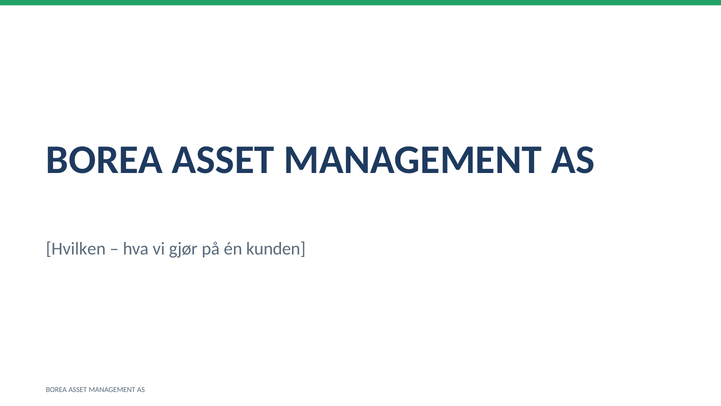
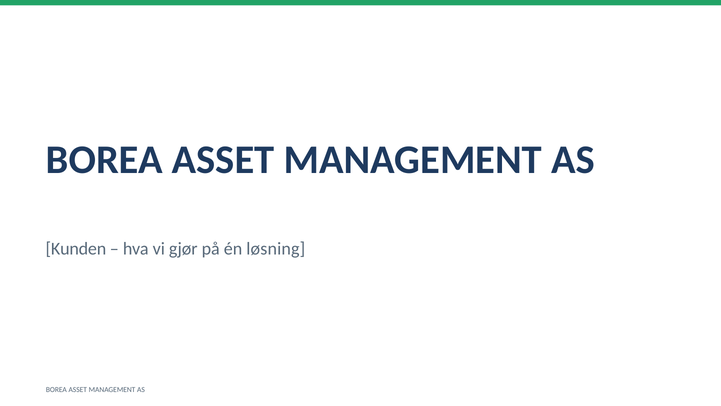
Hvilken: Hvilken -> Kunden
kunden: kunden -> løsning
